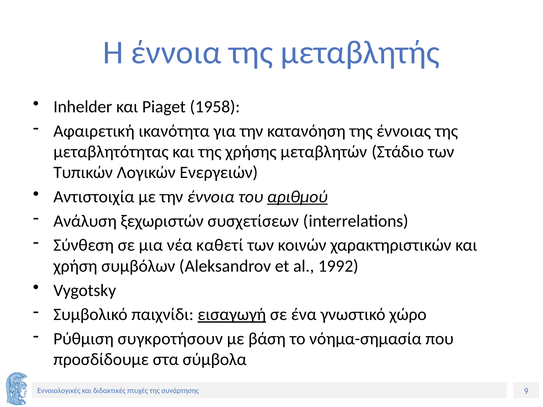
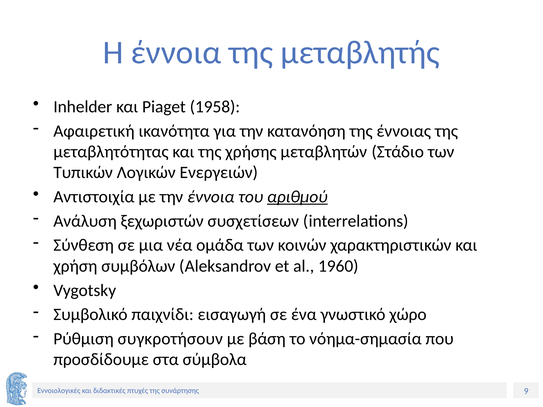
καθετί: καθετί -> ομάδα
1992: 1992 -> 1960
εισαγωγή underline: present -> none
